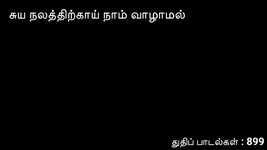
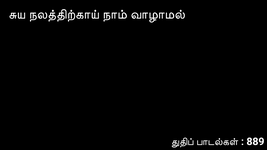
899: 899 -> 889
